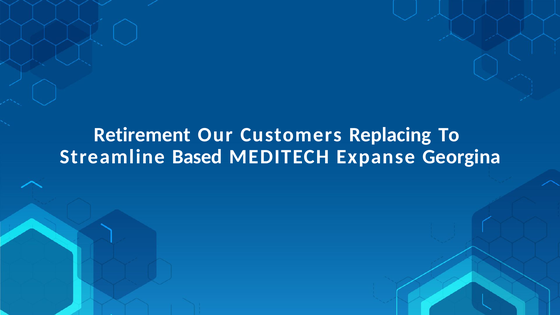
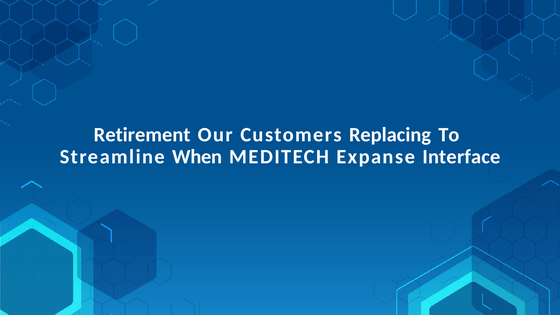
Based: Based -> When
Georgina: Georgina -> Interface
